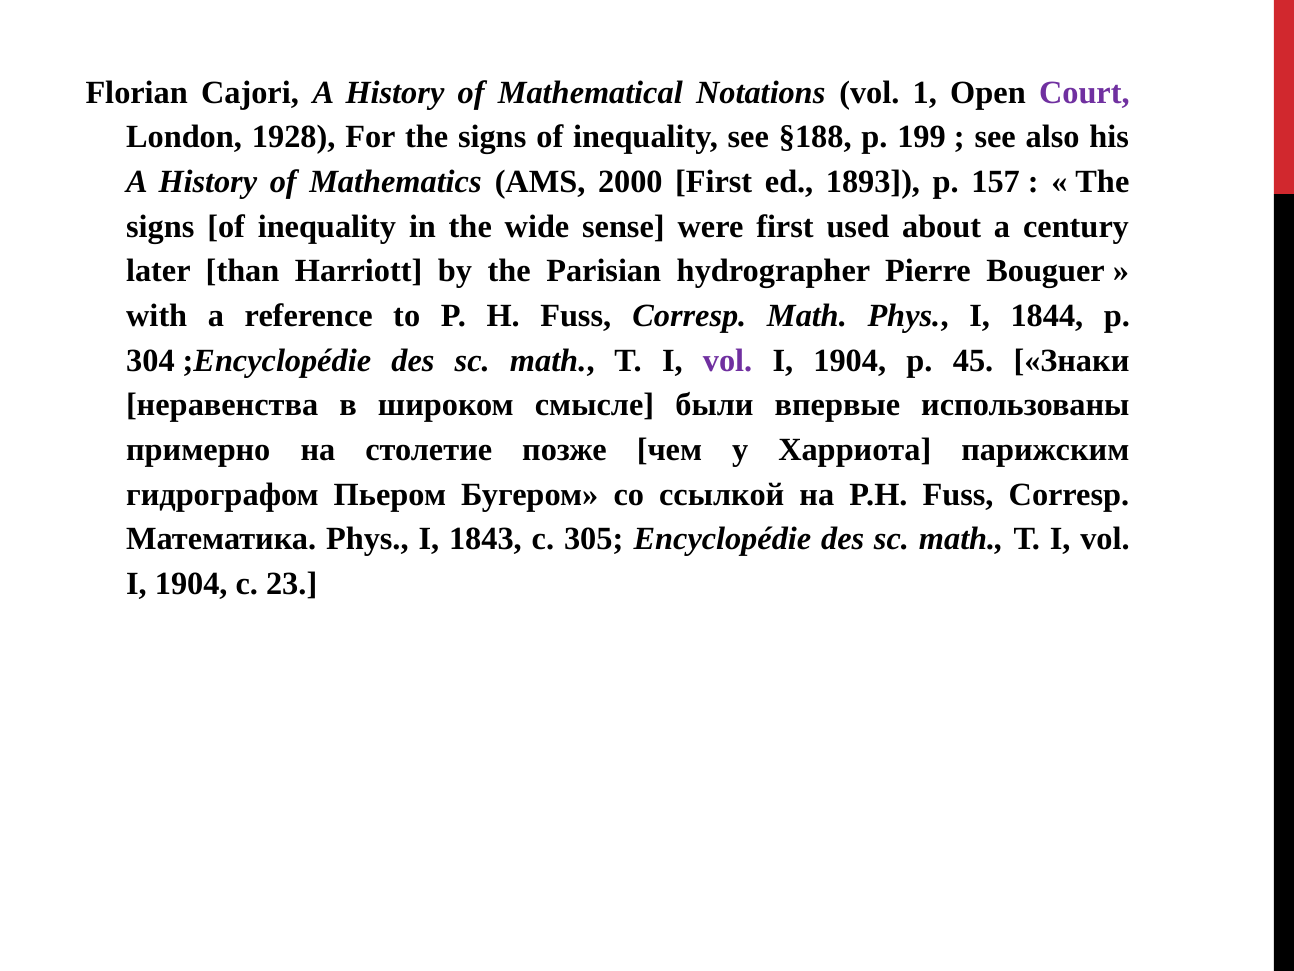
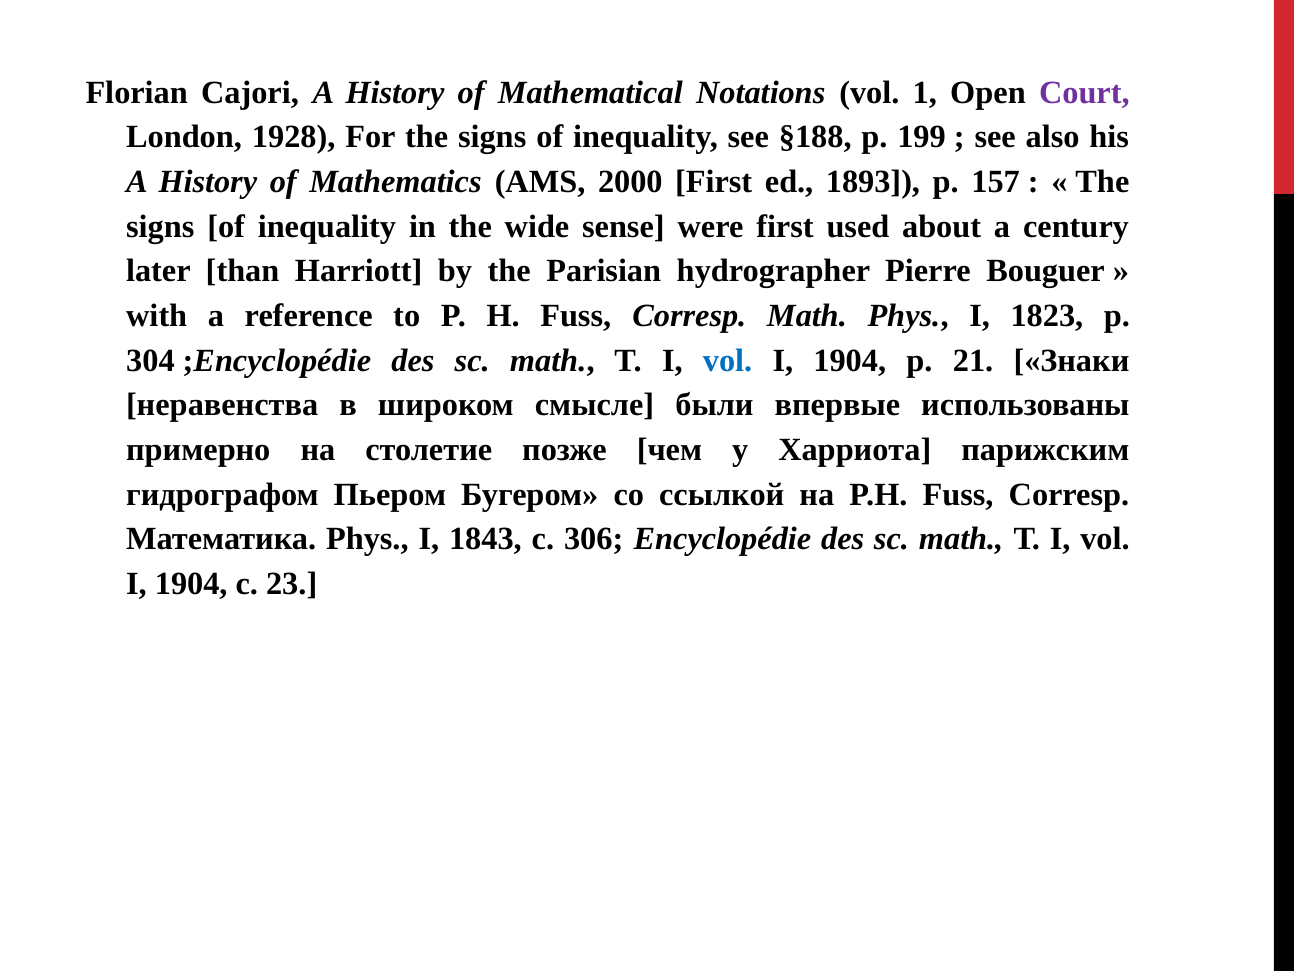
1844: 1844 -> 1823
vol at (728, 360) colour: purple -> blue
45: 45 -> 21
305: 305 -> 306
